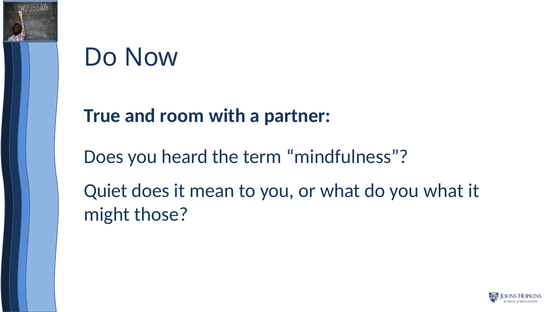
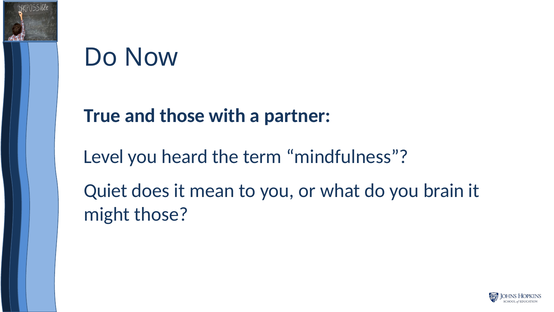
and room: room -> those
Does at (104, 157): Does -> Level
you what: what -> brain
